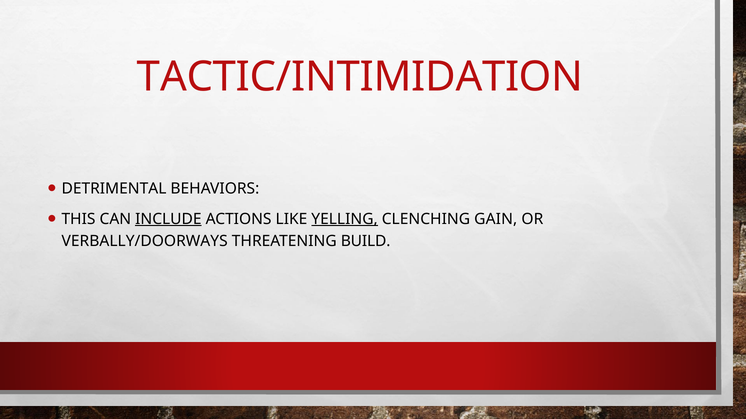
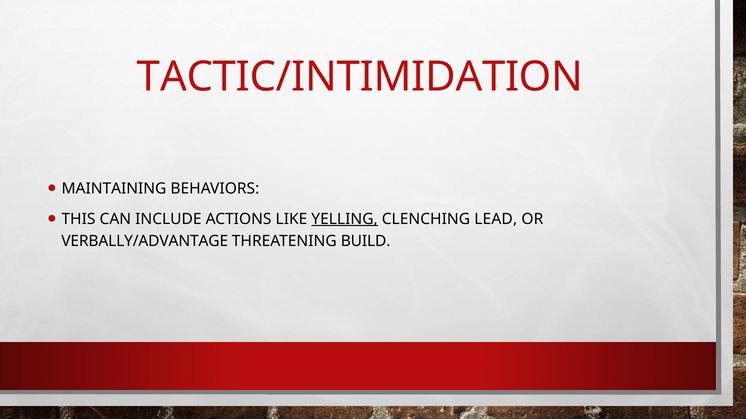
DETRIMENTAL: DETRIMENTAL -> MAINTAINING
INCLUDE underline: present -> none
GAIN: GAIN -> LEAD
VERBALLY/DOORWAYS: VERBALLY/DOORWAYS -> VERBALLY/ADVANTAGE
